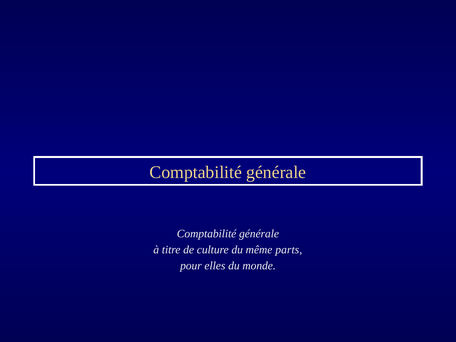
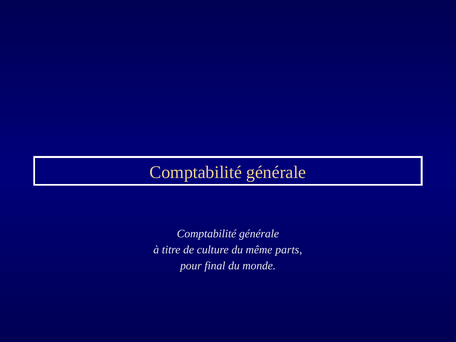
elles: elles -> final
